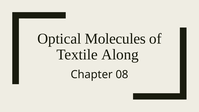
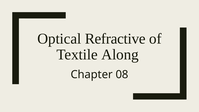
Molecules: Molecules -> Refractive
